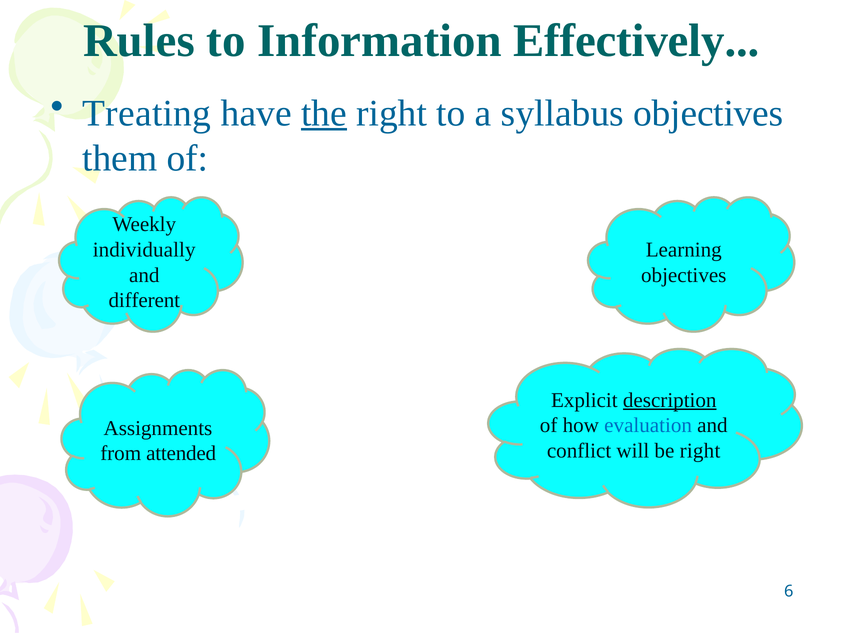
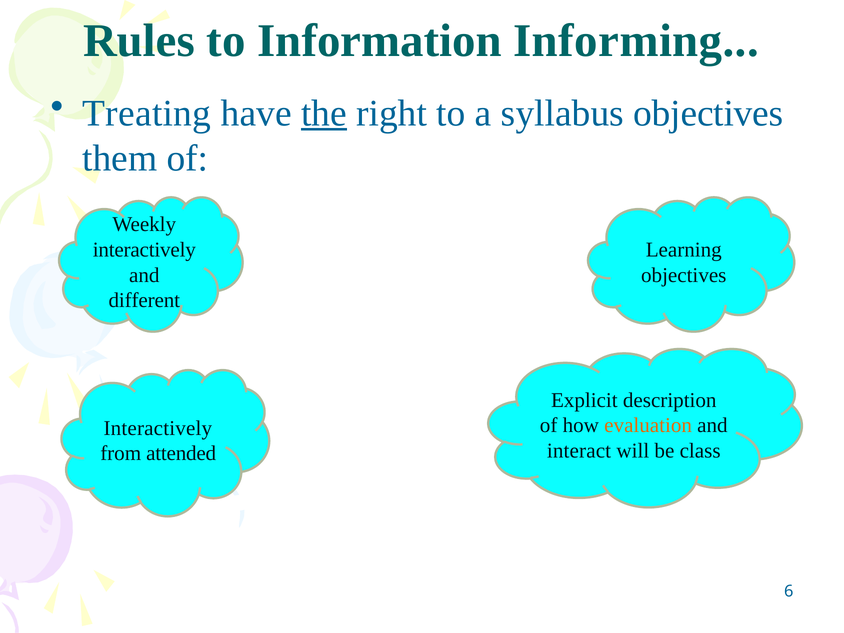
Effectively: Effectively -> Informing
individually at (144, 250): individually -> interactively
description underline: present -> none
evaluation colour: blue -> orange
Assignments at (158, 428): Assignments -> Interactively
conflict: conflict -> interact
be right: right -> class
